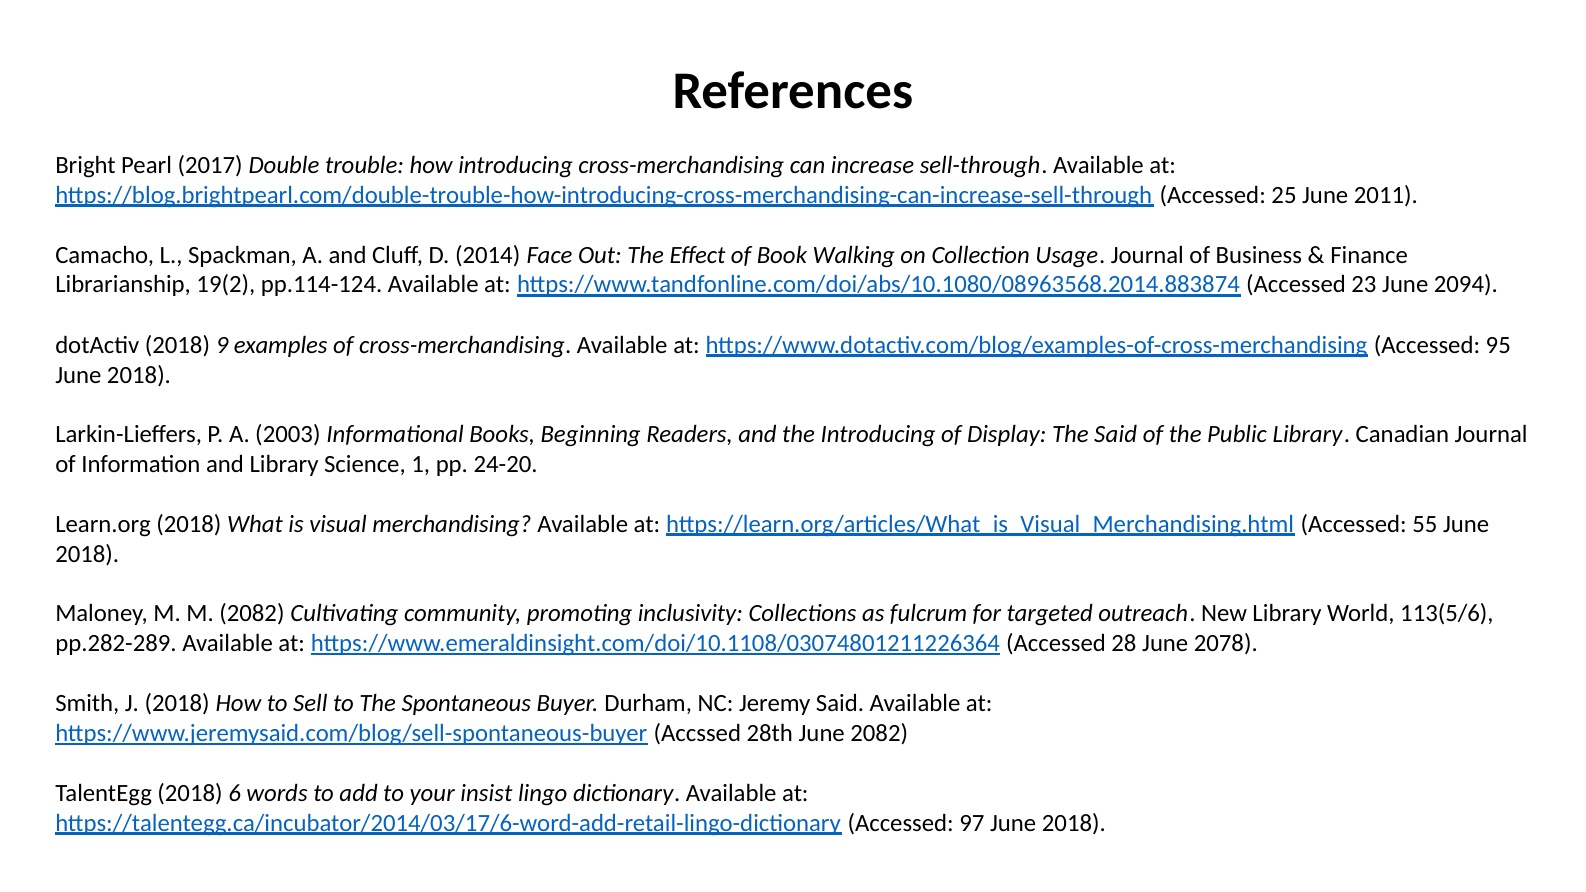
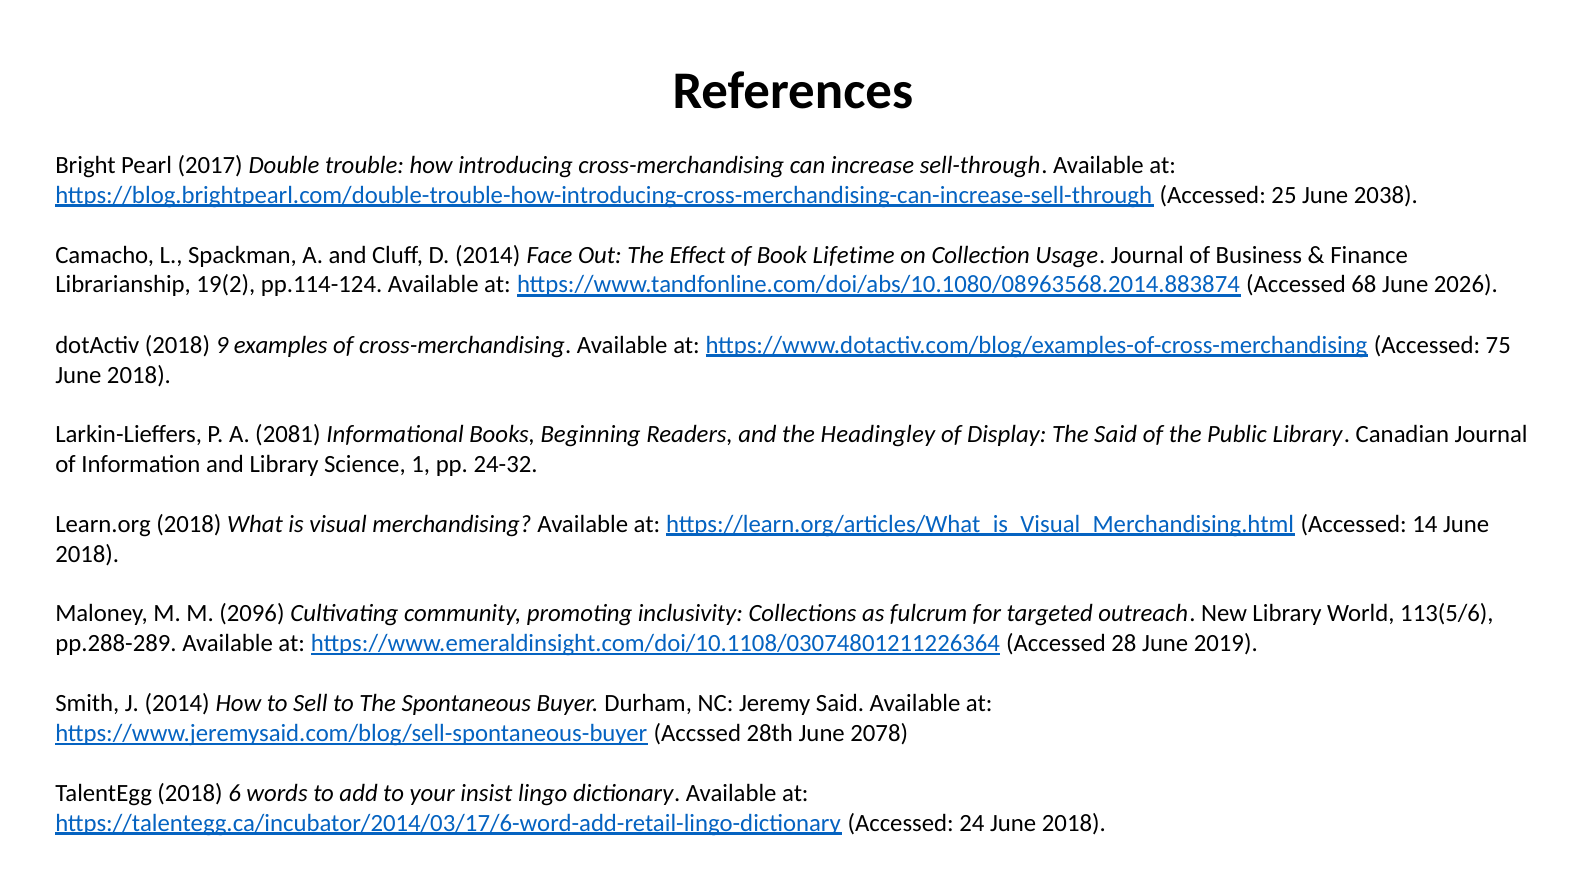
2011: 2011 -> 2038
Walking: Walking -> Lifetime
23: 23 -> 68
2094: 2094 -> 2026
95: 95 -> 75
2003: 2003 -> 2081
the Introducing: Introducing -> Headingley
24-20: 24-20 -> 24-32
55: 55 -> 14
M 2082: 2082 -> 2096
pp.282-289: pp.282-289 -> pp.288-289
2078: 2078 -> 2019
J 2018: 2018 -> 2014
June 2082: 2082 -> 2078
97: 97 -> 24
